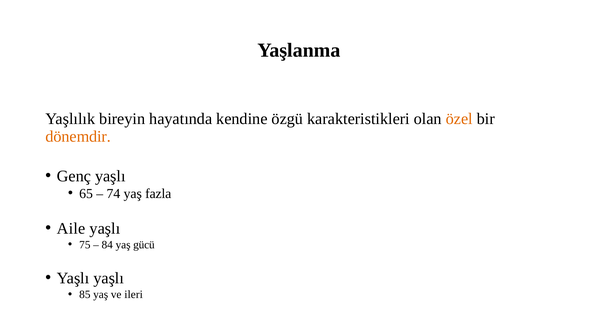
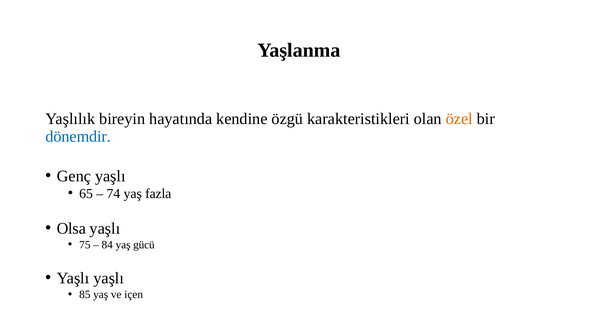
dönemdir colour: orange -> blue
Aile: Aile -> Olsa
ileri: ileri -> içen
